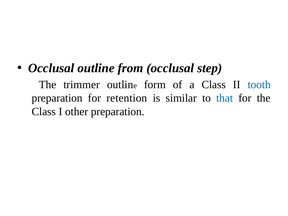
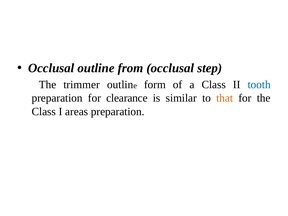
retention: retention -> clearance
that colour: blue -> orange
other: other -> areas
